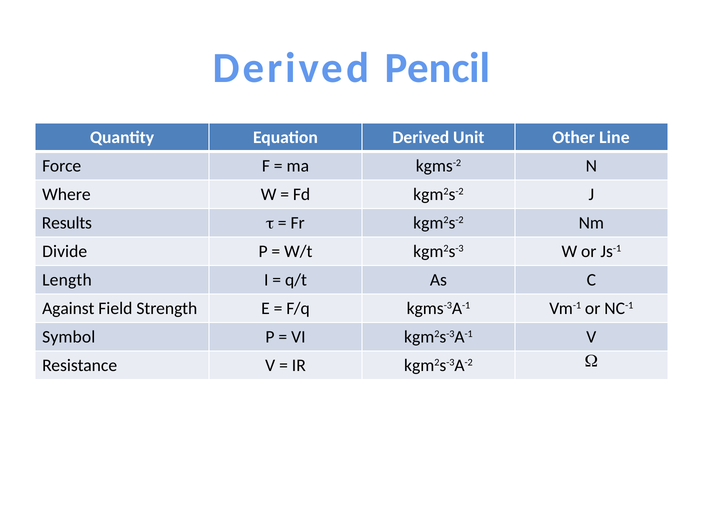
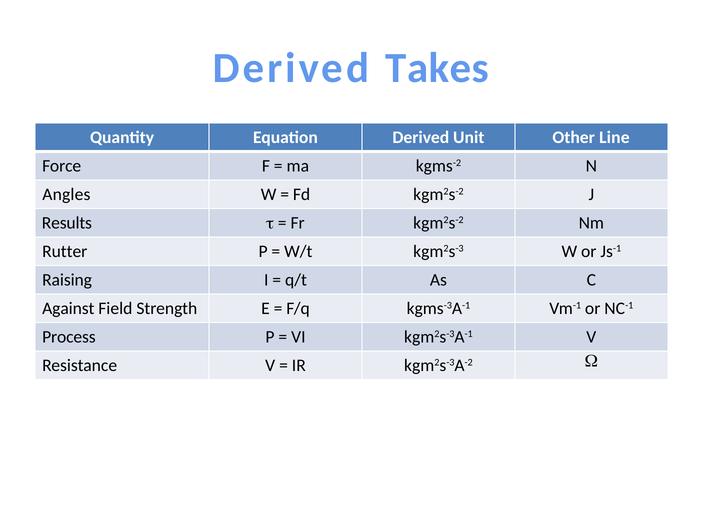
Pencil: Pencil -> Takes
Where: Where -> Angles
Divide: Divide -> Rutter
Length: Length -> Raising
Symbol: Symbol -> Process
